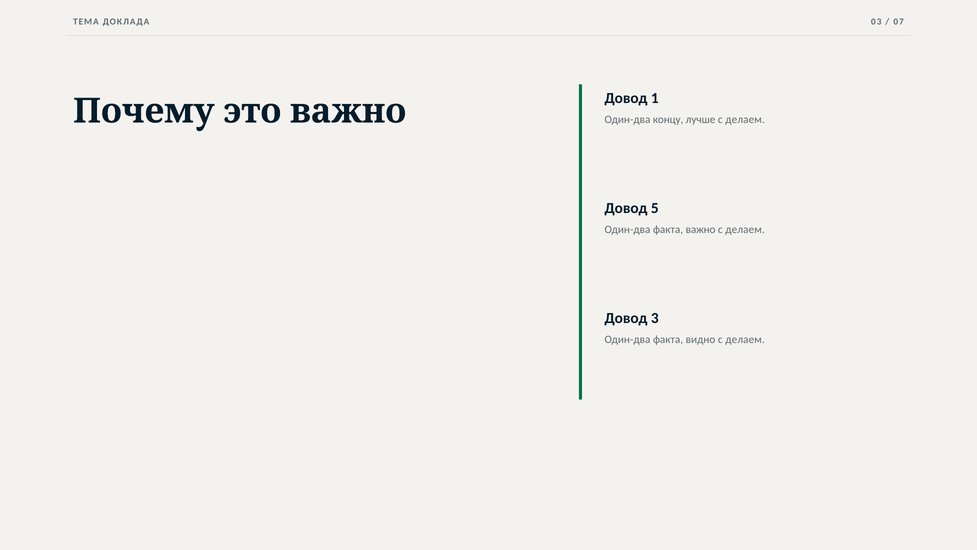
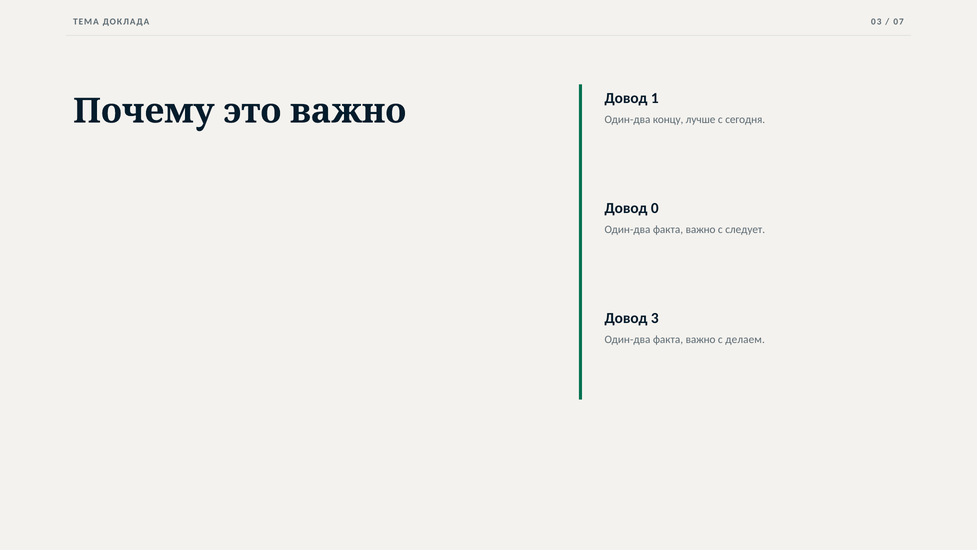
лучше с делаем: делаем -> сегодня
5: 5 -> 0
делаем at (745, 230): делаем -> следует
видно at (700, 340): видно -> важно
